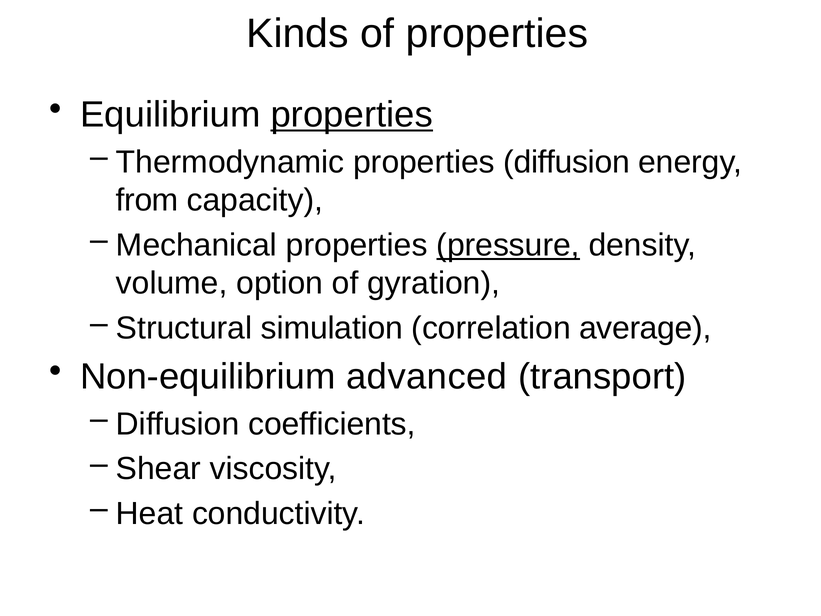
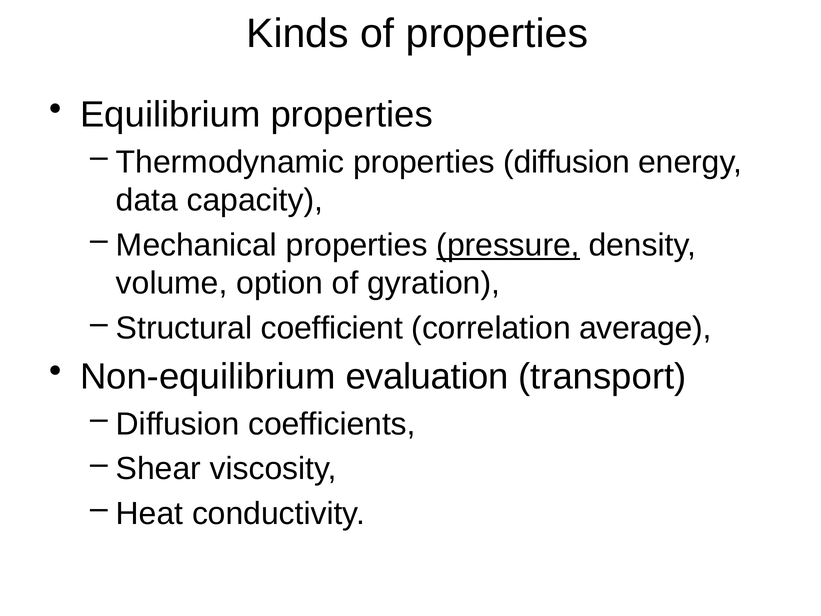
properties at (352, 115) underline: present -> none
from: from -> data
simulation: simulation -> coefficient
advanced: advanced -> evaluation
